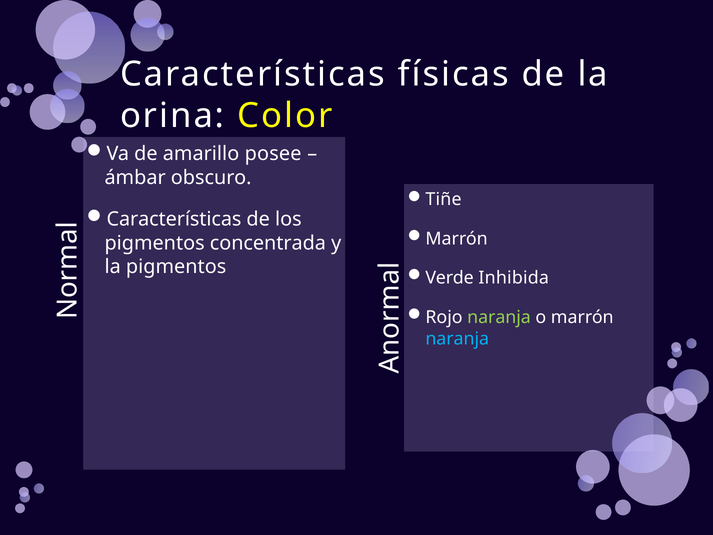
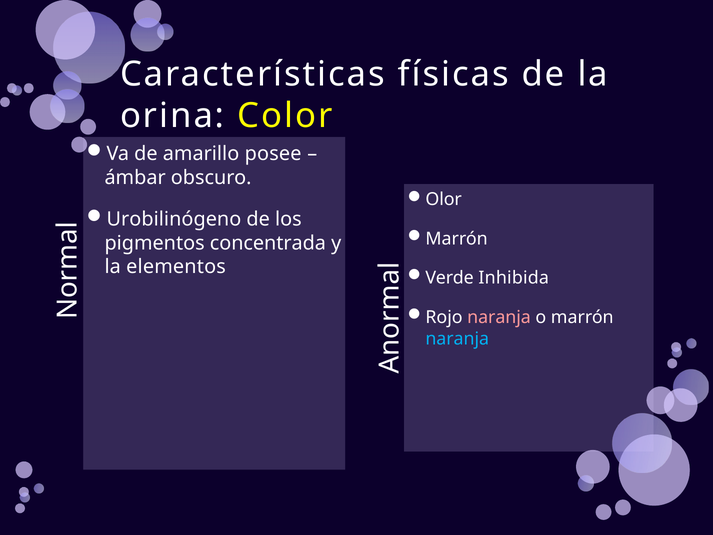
Tiñe: Tiñe -> Olor
Características at (174, 219): Características -> Urobilinógeno
la pigmentos: pigmentos -> elementos
naranja at (499, 317) colour: light green -> pink
